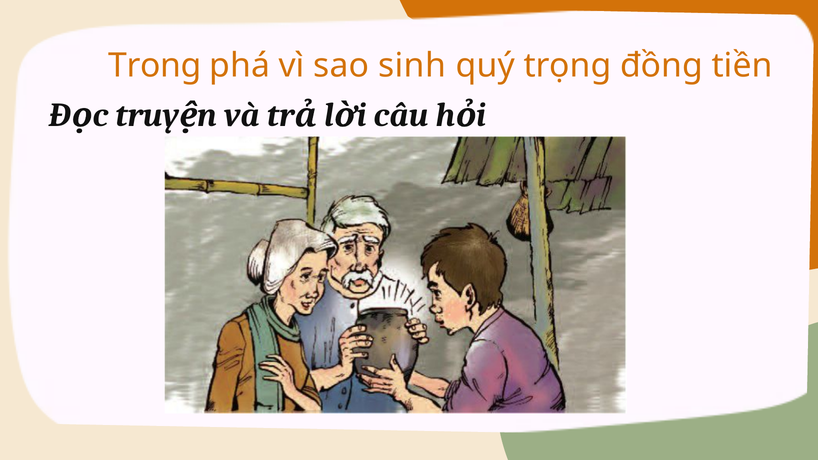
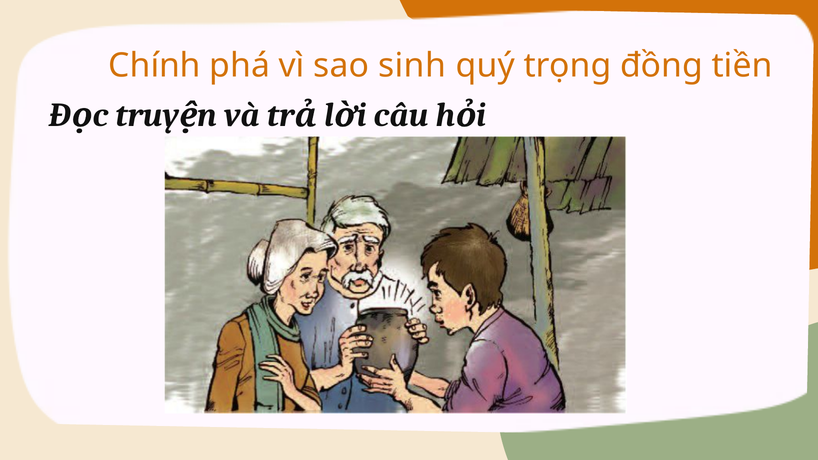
Trong: Trong -> Chính
